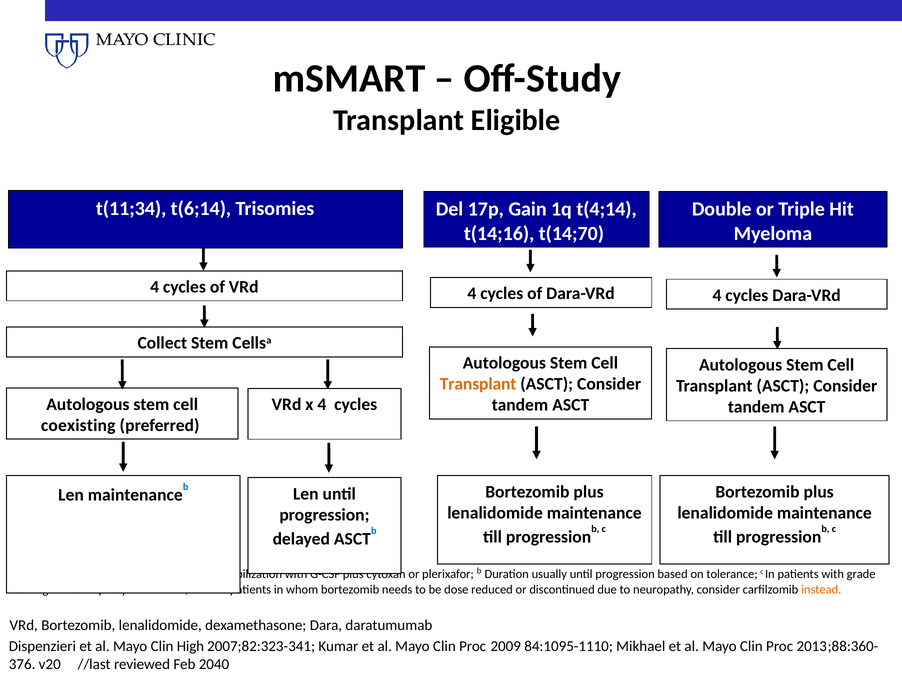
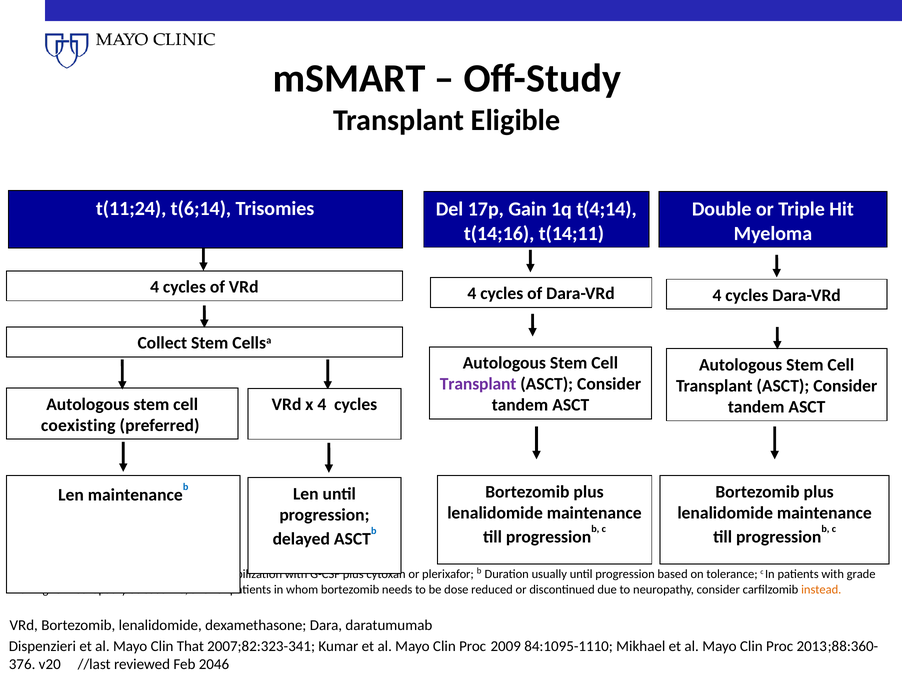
t(11;34: t(11;34 -> t(11;24
t(14;70: t(14;70 -> t(14;11
Transplant at (478, 384) colour: orange -> purple
High: High -> That
2040: 2040 -> 2046
